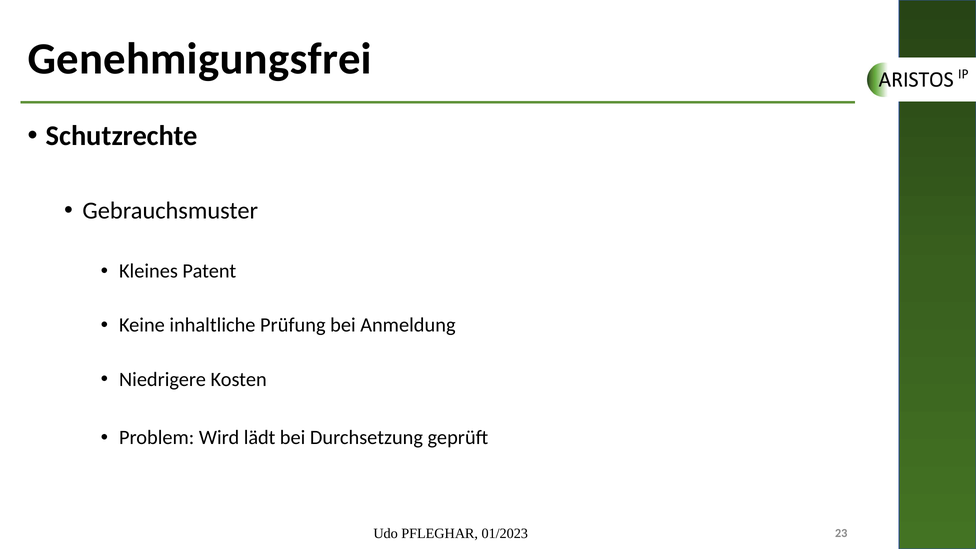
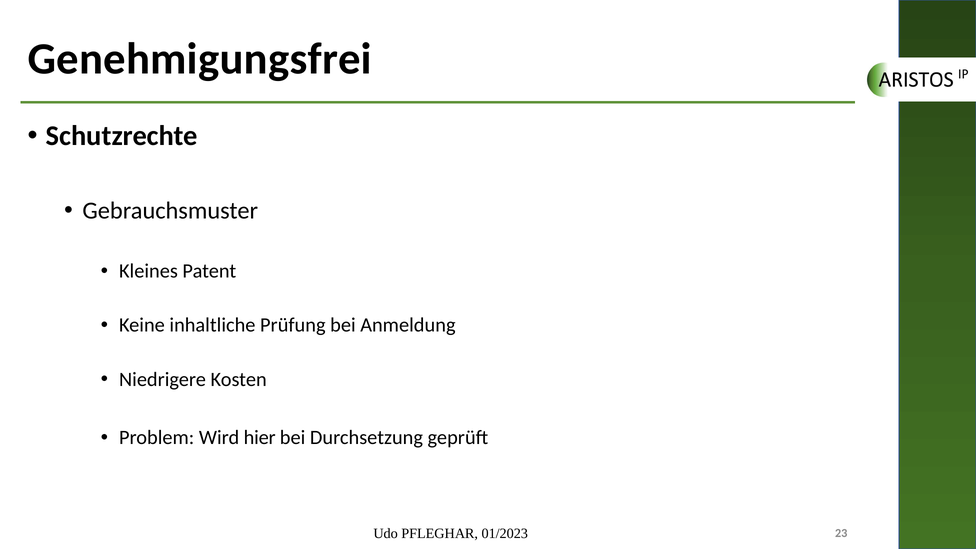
lädt: lädt -> hier
